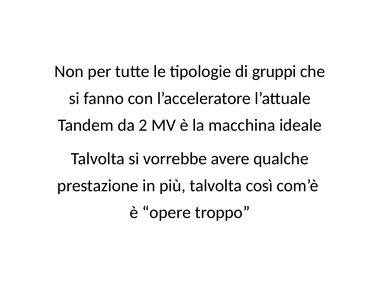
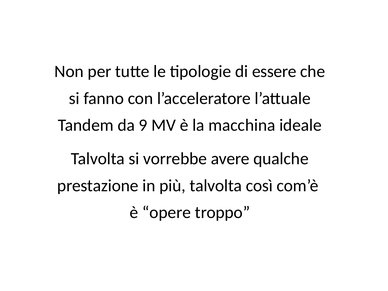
gruppi: gruppi -> essere
2: 2 -> 9
